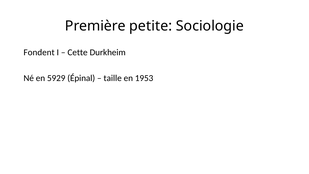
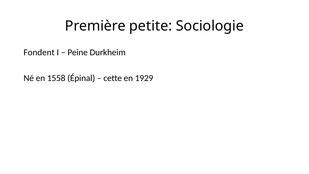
Cette: Cette -> Peine
5929: 5929 -> 1558
taille: taille -> cette
1953: 1953 -> 1929
